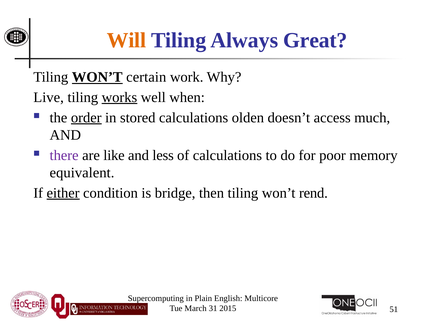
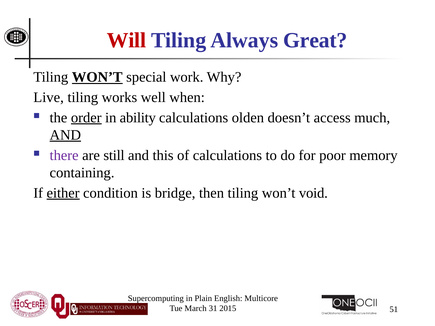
Will colour: orange -> red
certain: certain -> special
works underline: present -> none
stored: stored -> ability
AND at (65, 135) underline: none -> present
like: like -> still
less: less -> this
equivalent: equivalent -> containing
rend: rend -> void
